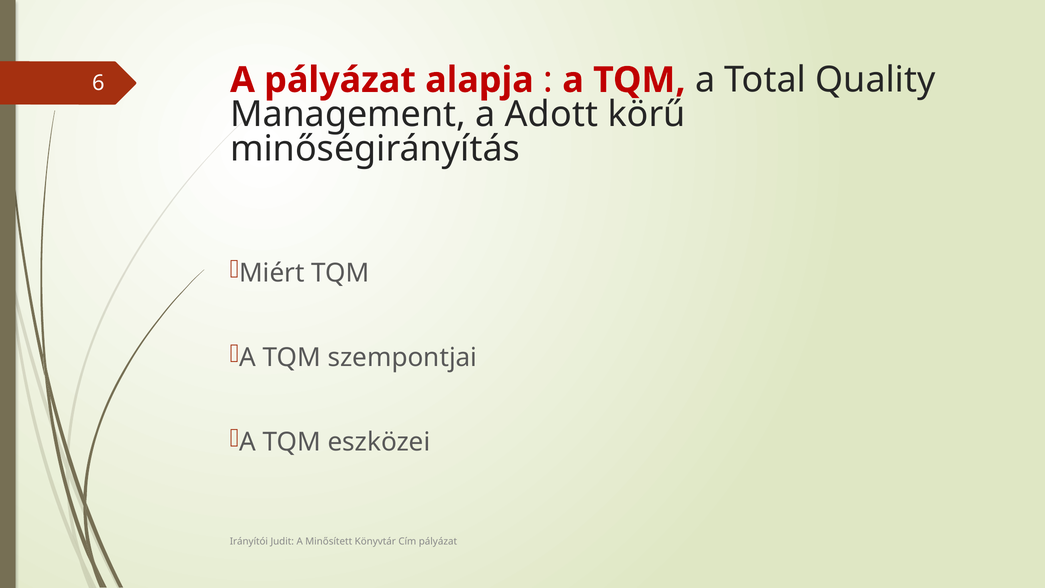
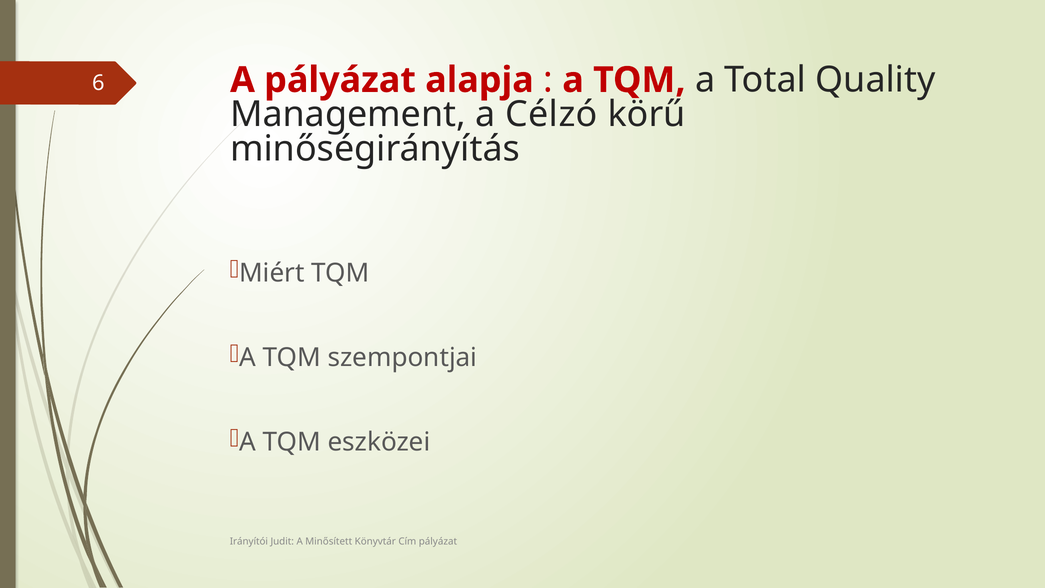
Adott: Adott -> Célzó
